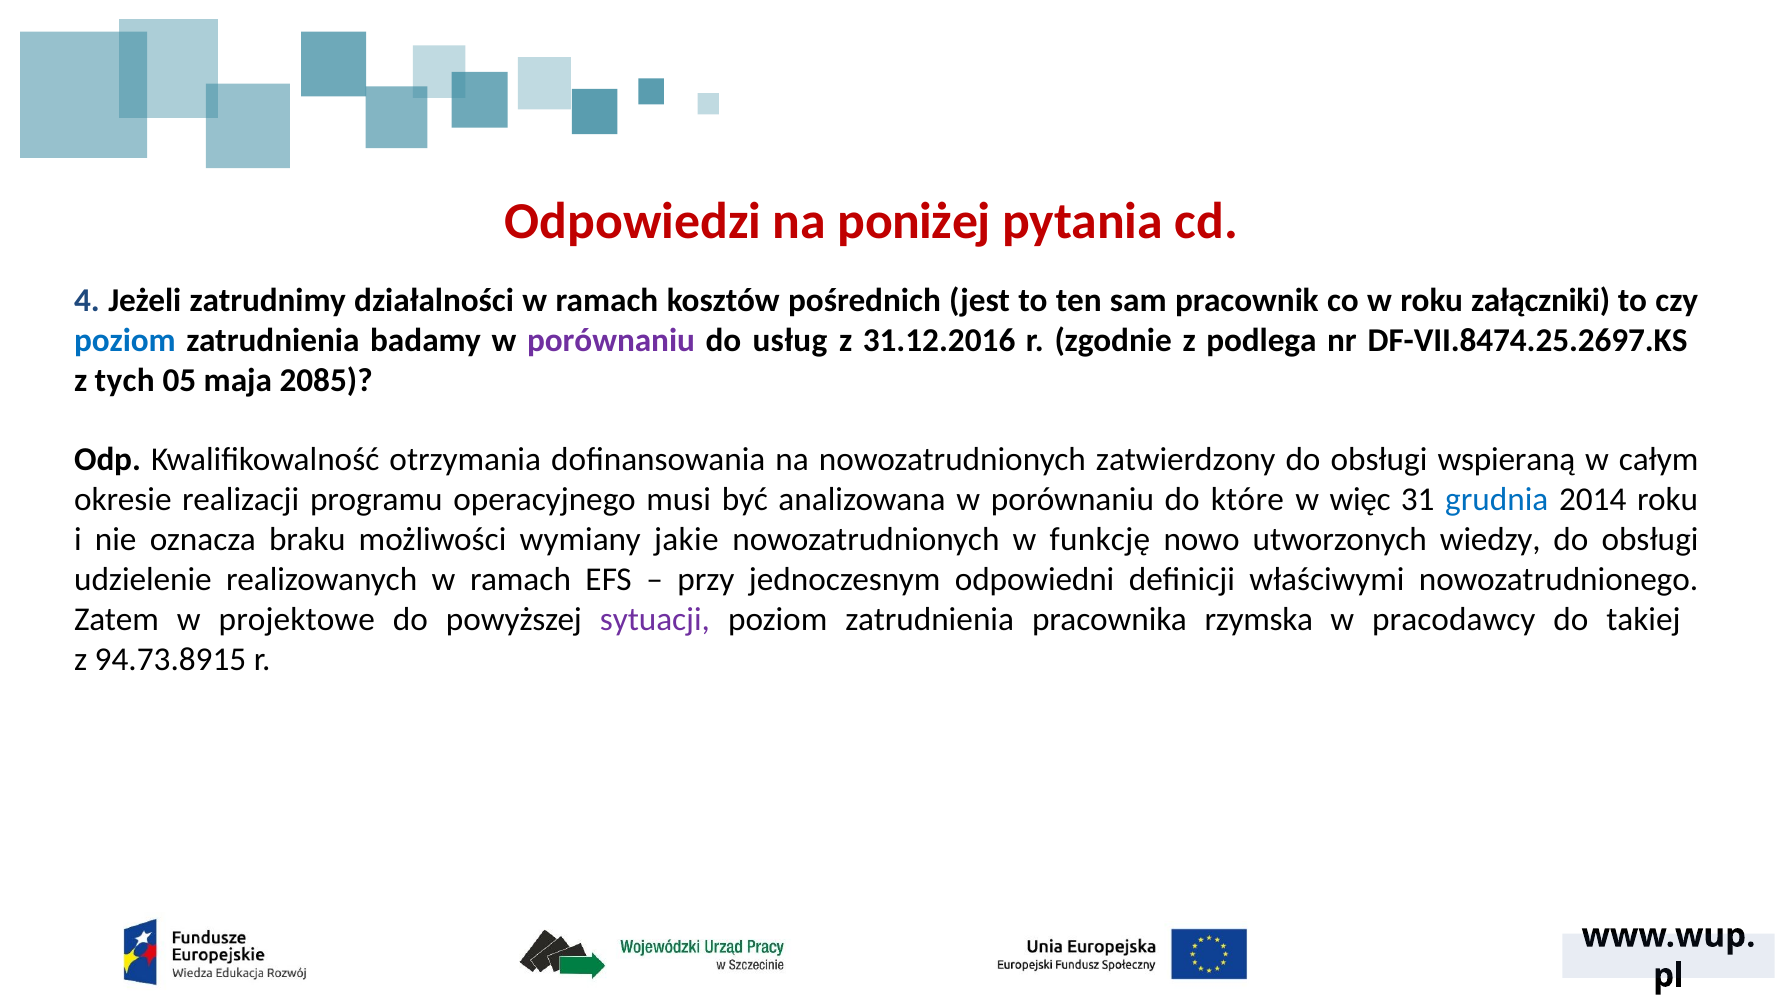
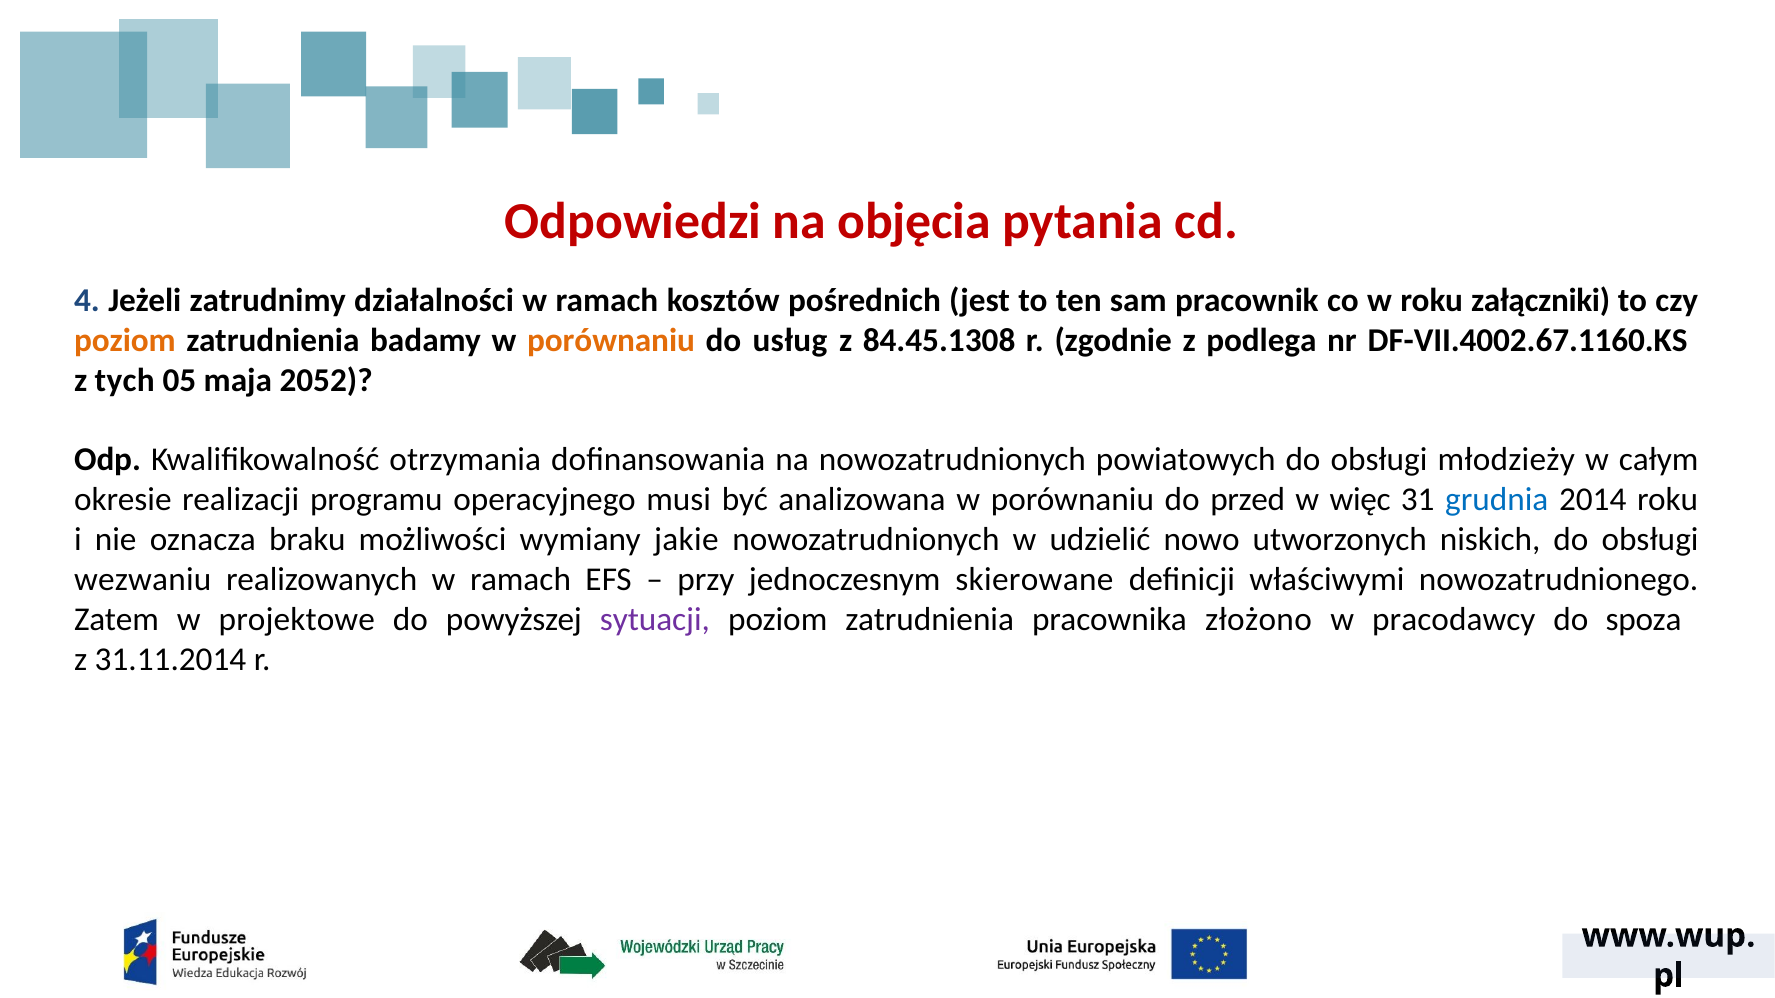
poniżej: poniżej -> objęcia
poziom at (125, 340) colour: blue -> orange
porównaniu at (611, 340) colour: purple -> orange
31.12.2016: 31.12.2016 -> 84.45.1308
DF-VII.8474.25.2697.KS: DF-VII.8474.25.2697.KS -> DF-VII.4002.67.1160.KS
2085: 2085 -> 2052
zatwierdzony: zatwierdzony -> powiatowych
wspieraną: wspieraną -> młodzieży
które: które -> przed
funkcję: funkcję -> udzielić
wiedzy: wiedzy -> niskich
udzielenie: udzielenie -> wezwaniu
odpowiedni: odpowiedni -> skierowane
rzymska: rzymska -> złożono
takiej: takiej -> spoza
94.73.8915: 94.73.8915 -> 31.11.2014
